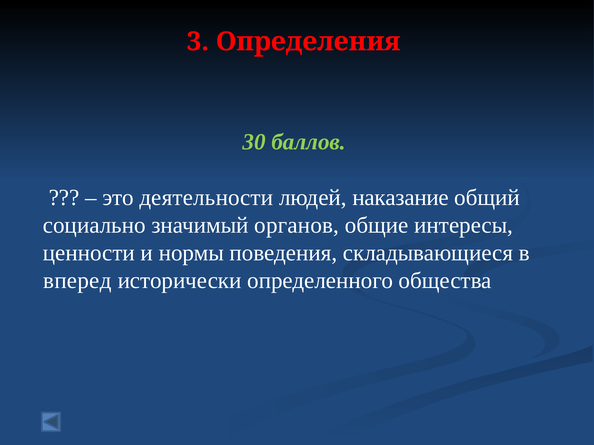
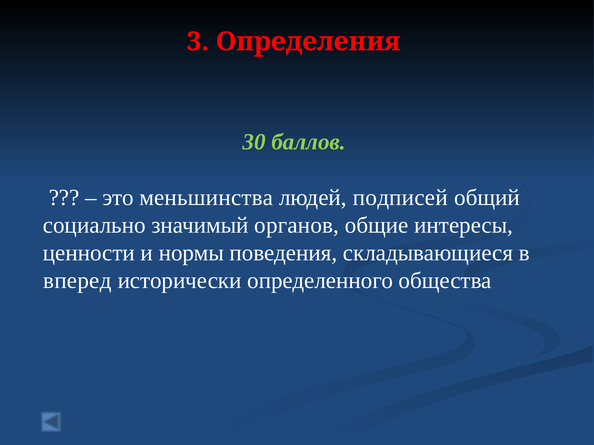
деятельности: деятельности -> меньшинства
наказание: наказание -> подписей
